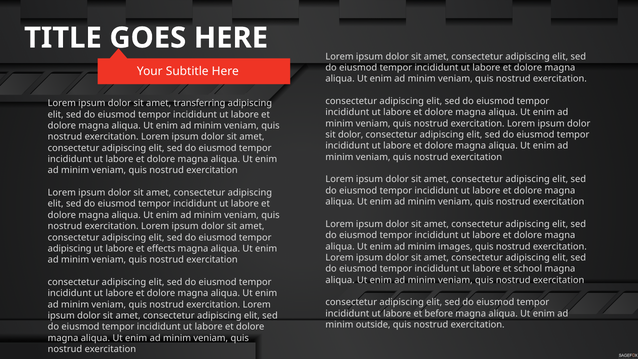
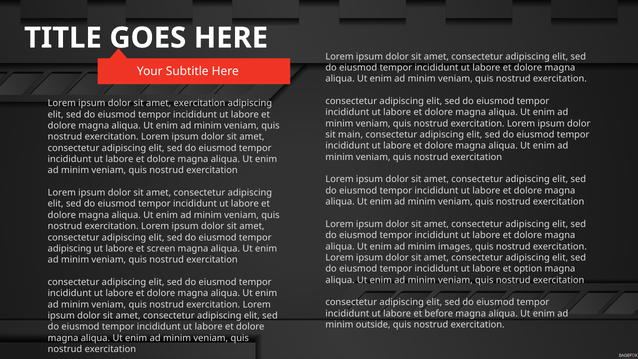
amet transferring: transferring -> exercitation
sit dolor: dolor -> main
effects: effects -> screen
school: school -> option
